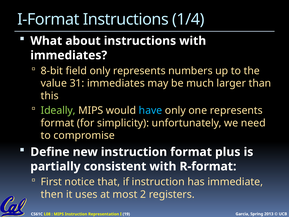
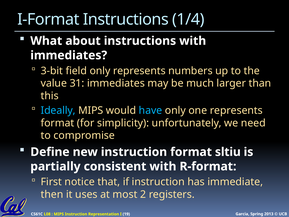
8-bit: 8-bit -> 3-bit
Ideally colour: light green -> light blue
plus: plus -> sltiu
